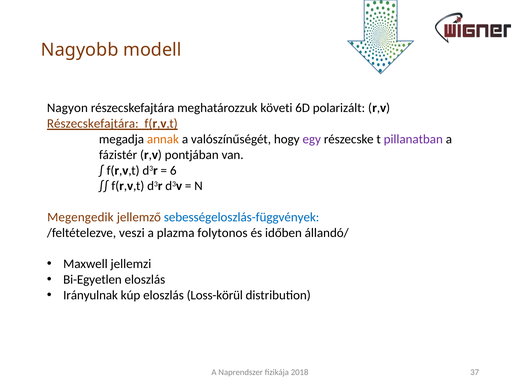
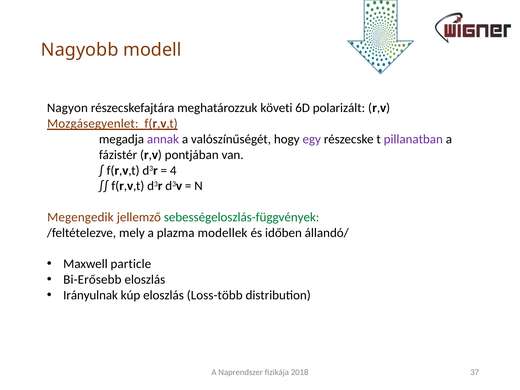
Részecskefajtára at (93, 124): Részecskefajtára -> Mozgásegyenlet
annak colour: orange -> purple
6: 6 -> 4
sebességeloszlás-függvények colour: blue -> green
veszi: veszi -> mely
folytonos: folytonos -> modellek
jellemzi: jellemzi -> particle
Bi-Egyetlen: Bi-Egyetlen -> Bi-Erősebb
Loss-körül: Loss-körül -> Loss-több
